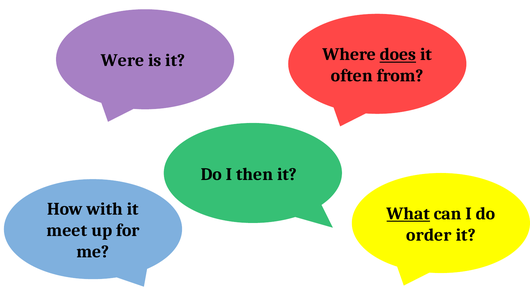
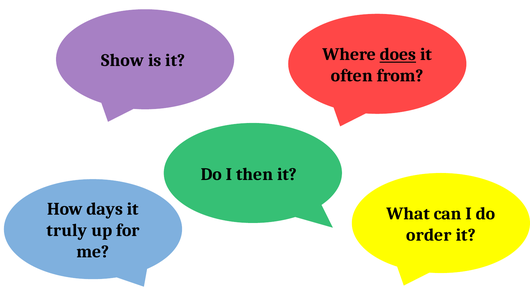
Were: Were -> Show
with: with -> days
What underline: present -> none
meet: meet -> truly
